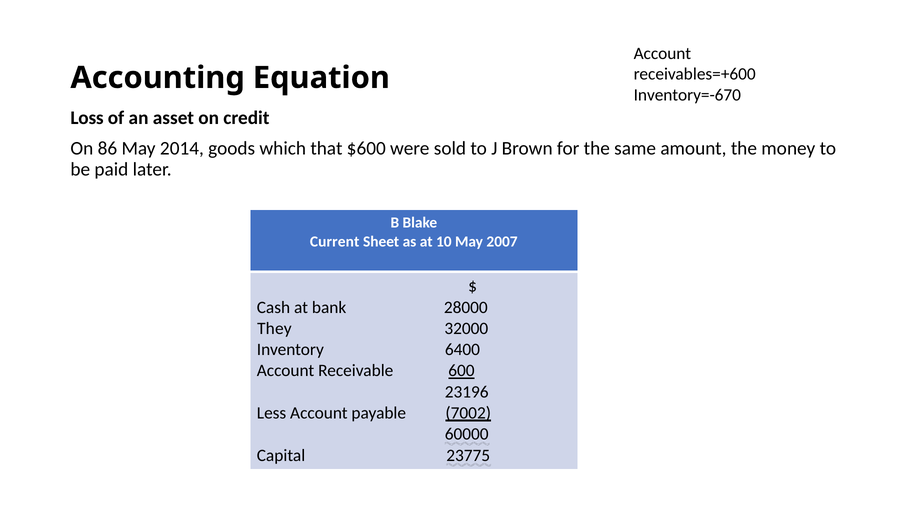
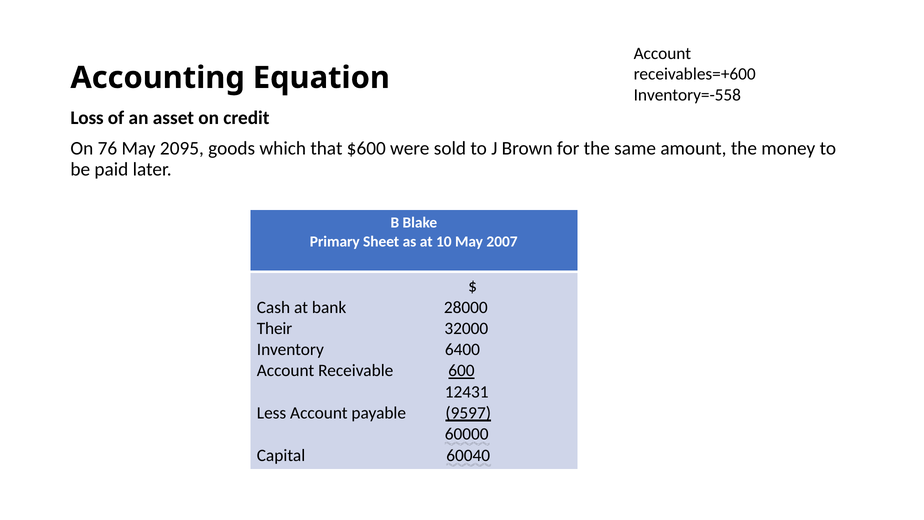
Inventory=-670: Inventory=-670 -> Inventory=-558
86: 86 -> 76
2014: 2014 -> 2095
Current: Current -> Primary
They: They -> Their
23196: 23196 -> 12431
7002: 7002 -> 9597
23775: 23775 -> 60040
